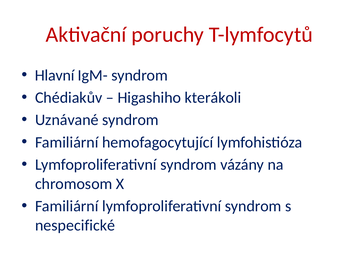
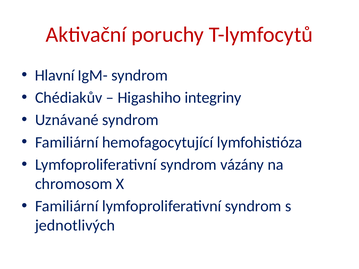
kterákoli: kterákoli -> integriny
nespecifické: nespecifické -> jednotlivých
